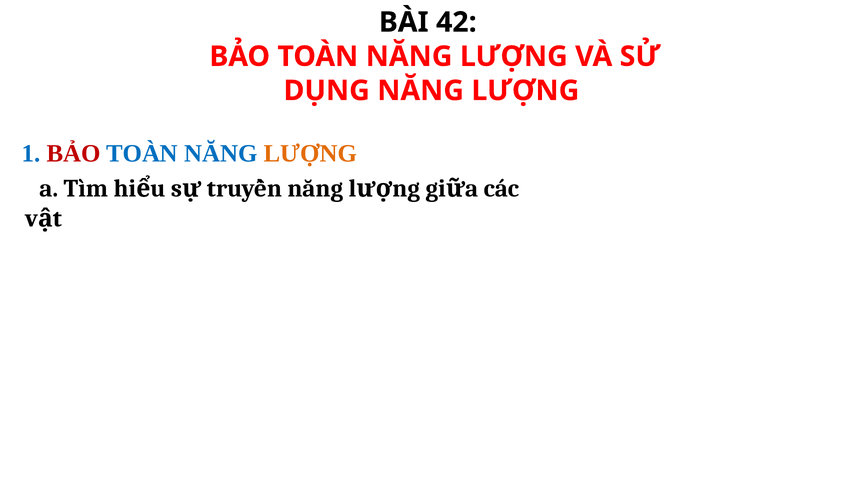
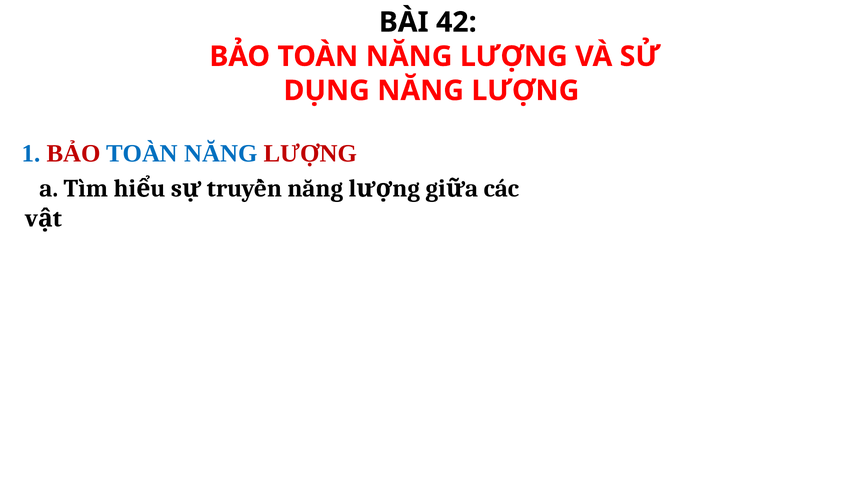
LƯỢNG at (310, 154) colour: orange -> red
